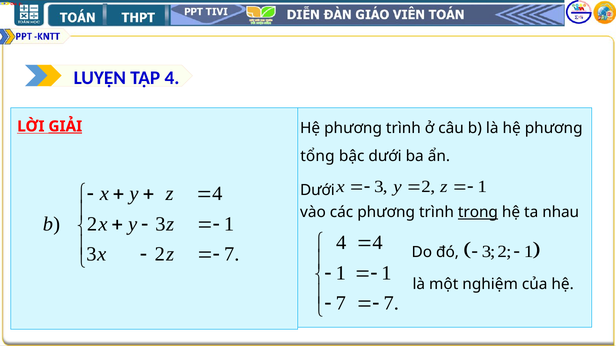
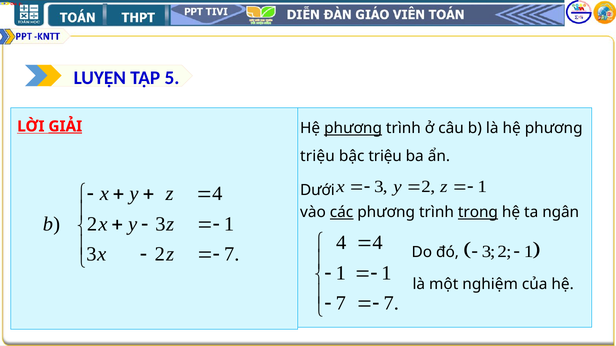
TẬP 4: 4 -> 5
phương at (353, 128) underline: none -> present
tổng at (317, 156): tổng -> triệu
bậc dưới: dưới -> triệu
các underline: none -> present
nhau: nhau -> ngân
